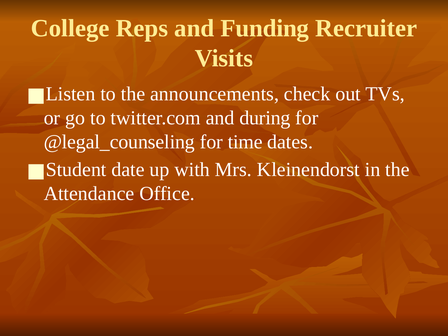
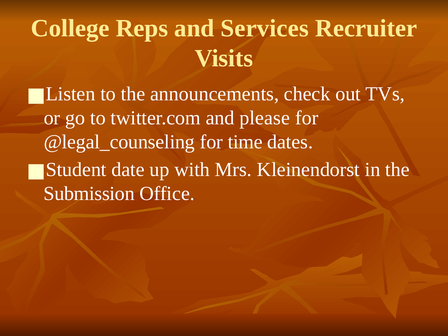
Funding: Funding -> Services
during: during -> please
Attendance: Attendance -> Submission
